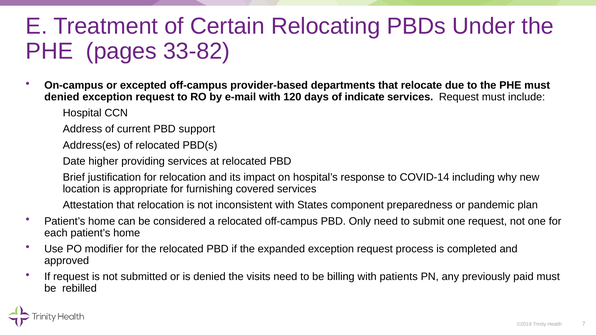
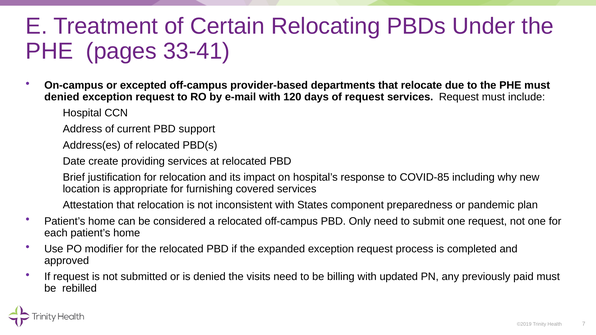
33-82: 33-82 -> 33-41
of indicate: indicate -> request
higher: higher -> create
COVID-14: COVID-14 -> COVID-85
patients: patients -> updated
